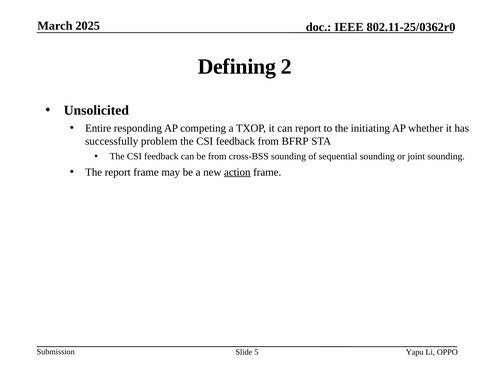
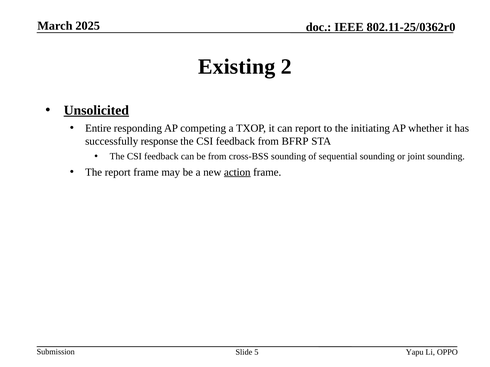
Defining: Defining -> Existing
Unsolicited underline: none -> present
problem: problem -> response
